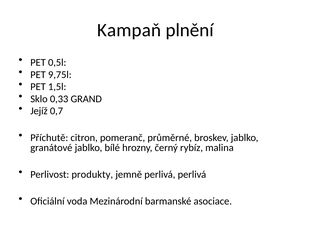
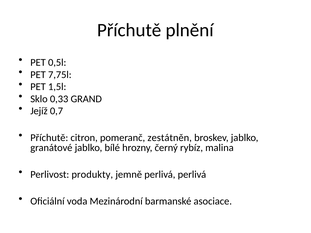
Kampaň at (129, 30): Kampaň -> Příchutě
9,75l: 9,75l -> 7,75l
průměrné: průměrné -> zestátněn
